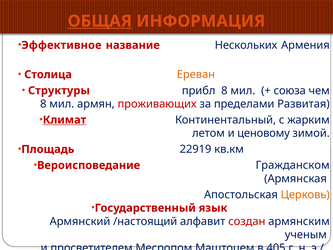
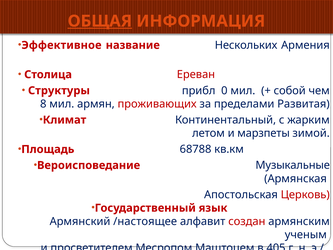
Ереван colour: orange -> red
прибл 8: 8 -> 0
союза: союза -> собой
Климат underline: present -> none
ценовому: ценовому -> марзпеты
22919: 22919 -> 68788
Гражданском: Гражданском -> Музыкальные
Церковь colour: orange -> red
/настоящий: /настоящий -> /настоящее
